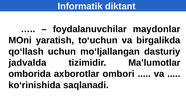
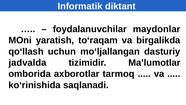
to‘uchun: to‘uchun -> to‘raqam
ombori: ombori -> tarmoq
